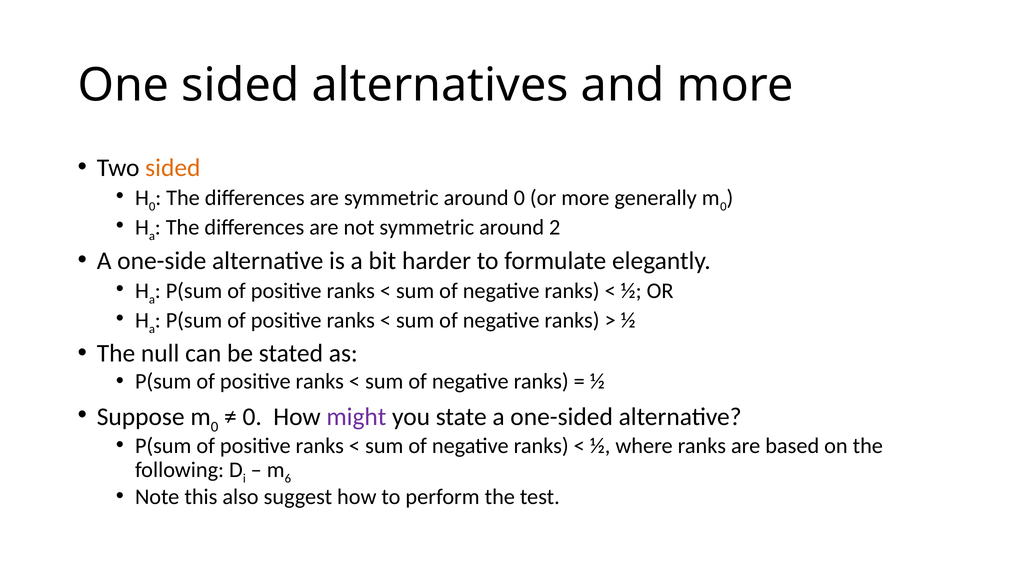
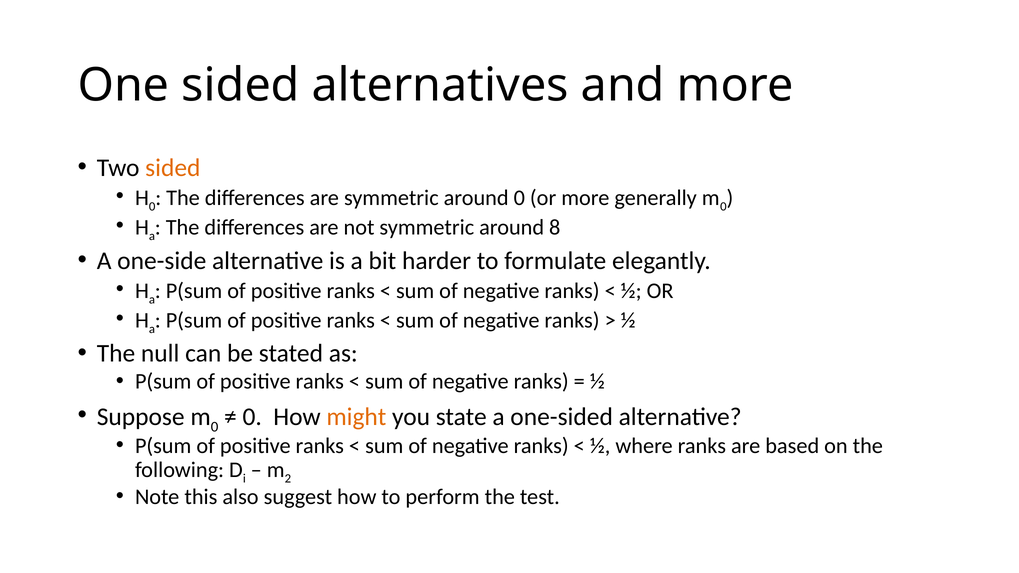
2: 2 -> 8
might colour: purple -> orange
6: 6 -> 2
